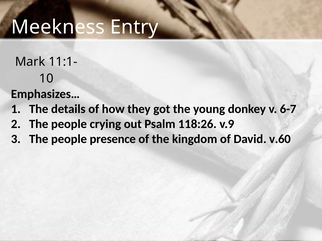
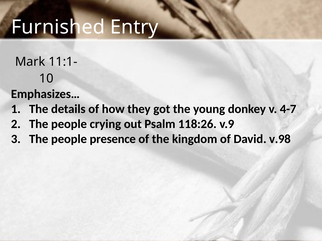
Meekness: Meekness -> Furnished
6-7: 6-7 -> 4-7
v.60: v.60 -> v.98
